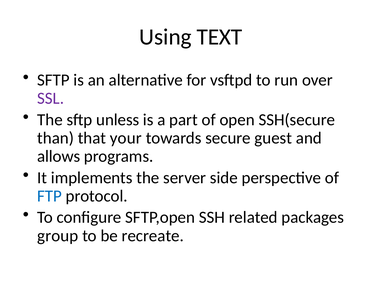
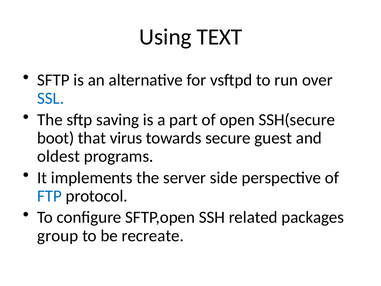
SSL colour: purple -> blue
unless: unless -> saving
than: than -> boot
your: your -> virus
allows: allows -> oldest
